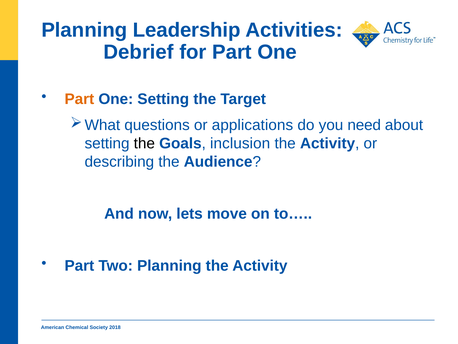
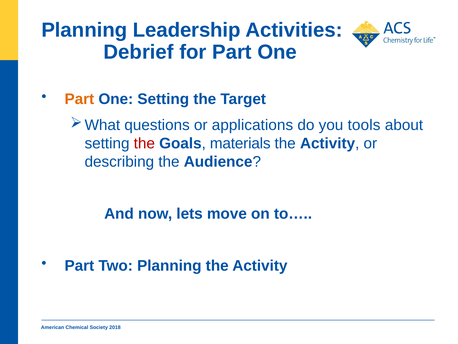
need: need -> tools
the at (144, 143) colour: black -> red
inclusion: inclusion -> materials
